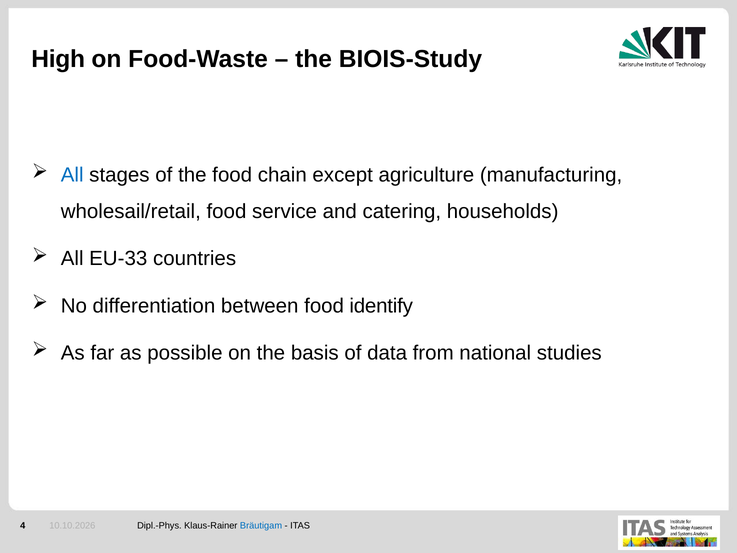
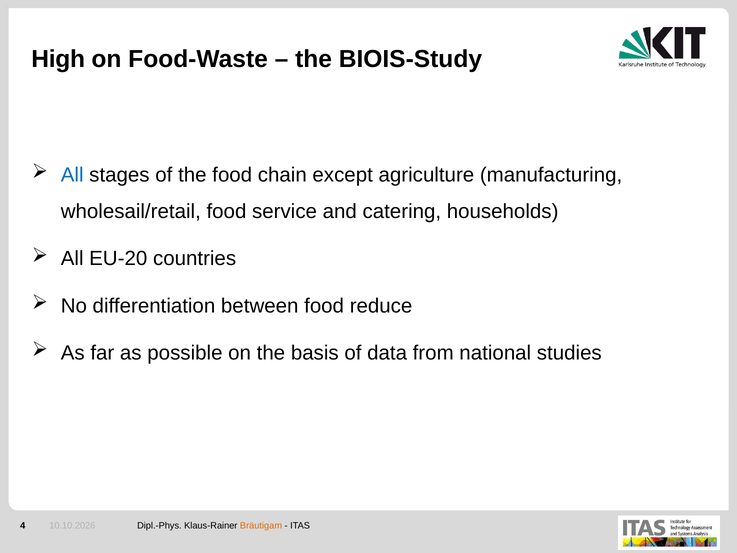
EU-33: EU-33 -> EU-20
identify: identify -> reduce
Bräutigam colour: blue -> orange
